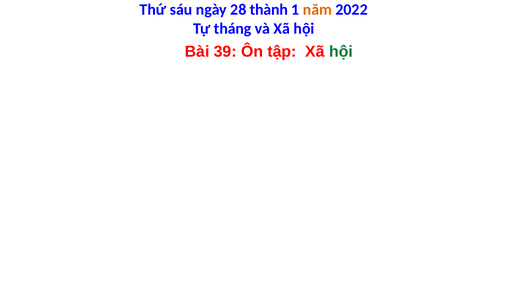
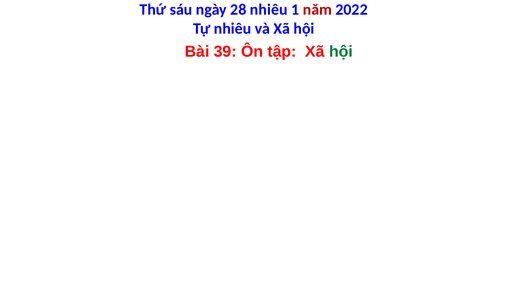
28 thành: thành -> nhiêu
năm colour: orange -> red
Tự tháng: tháng -> nhiêu
